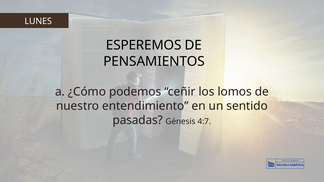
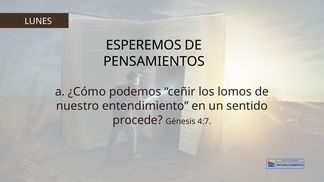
pasadas: pasadas -> procede
